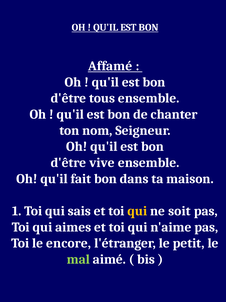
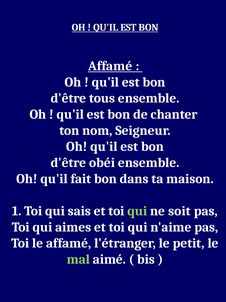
vive: vive -> obéi
qui at (137, 211) colour: yellow -> light green
le encore: encore -> affamé
